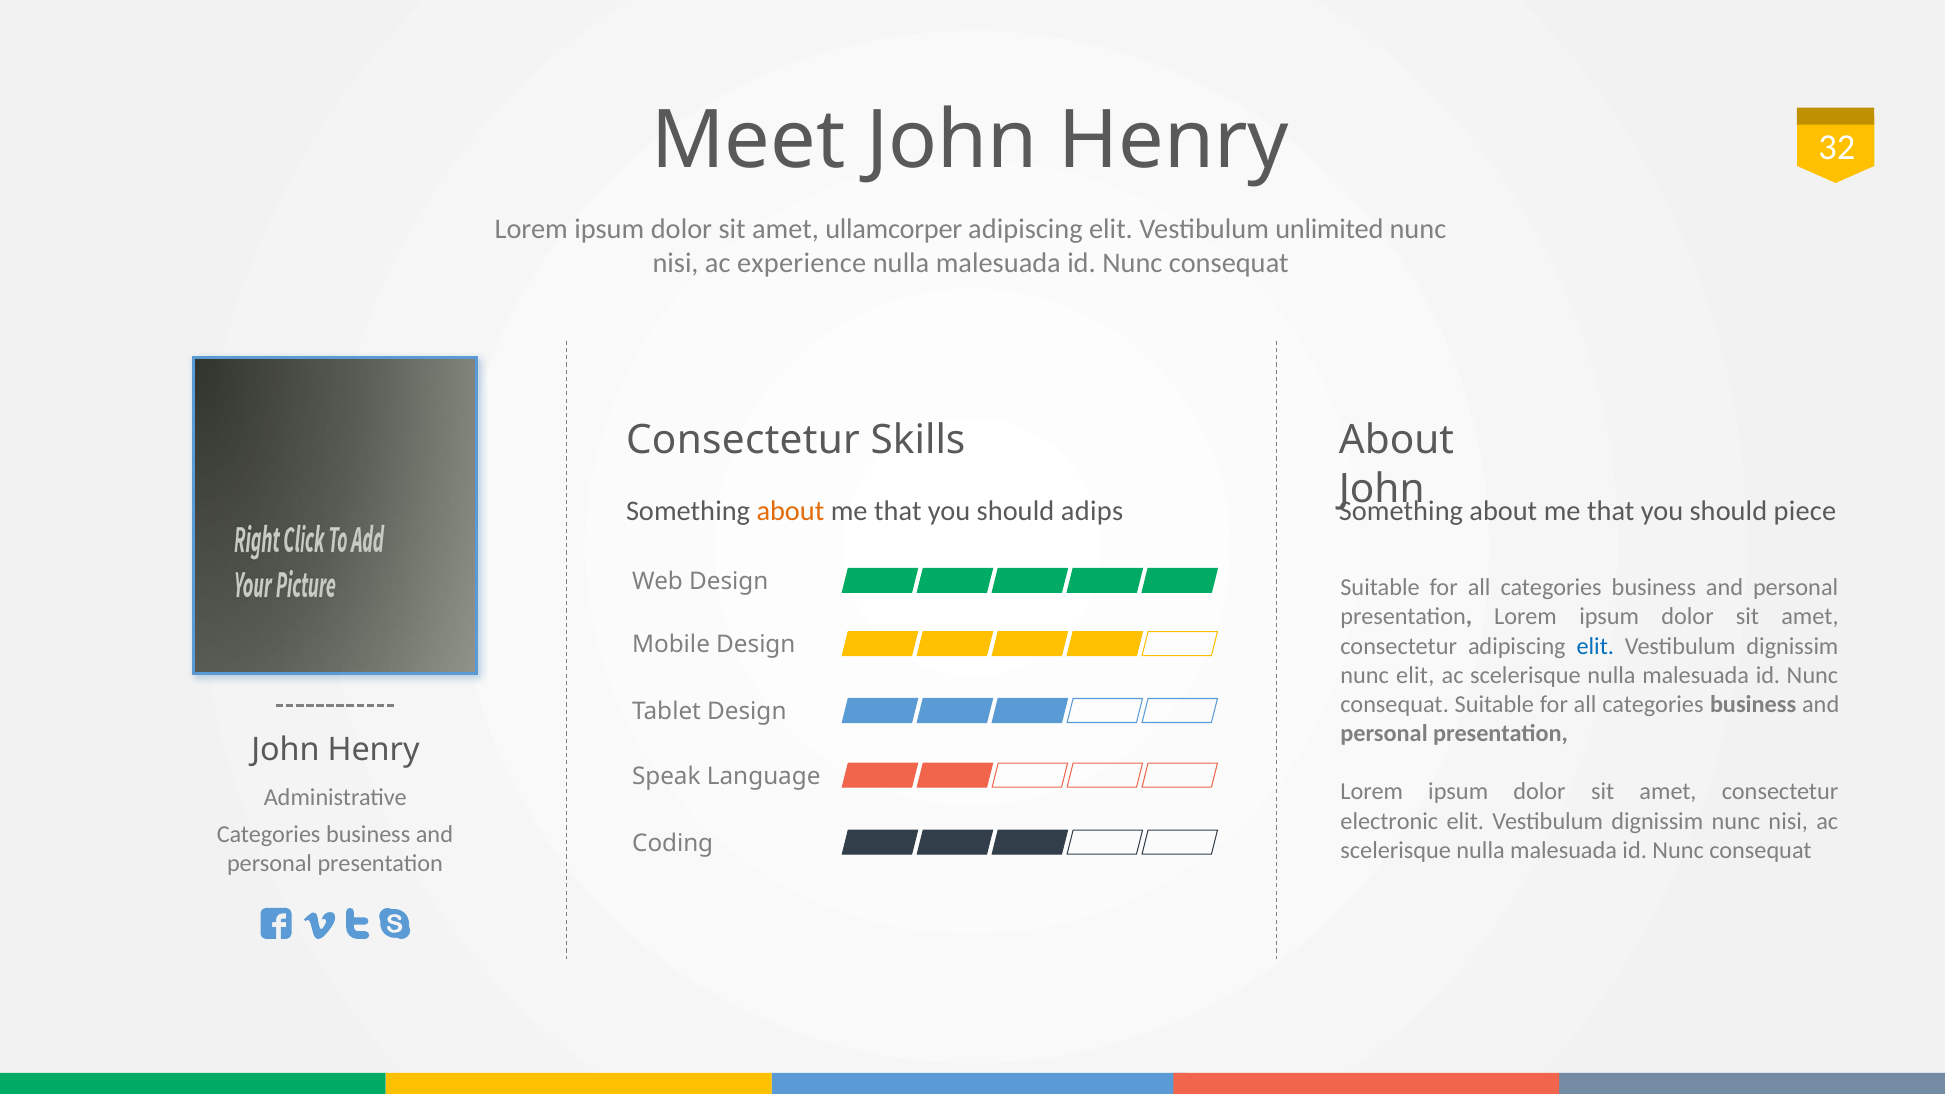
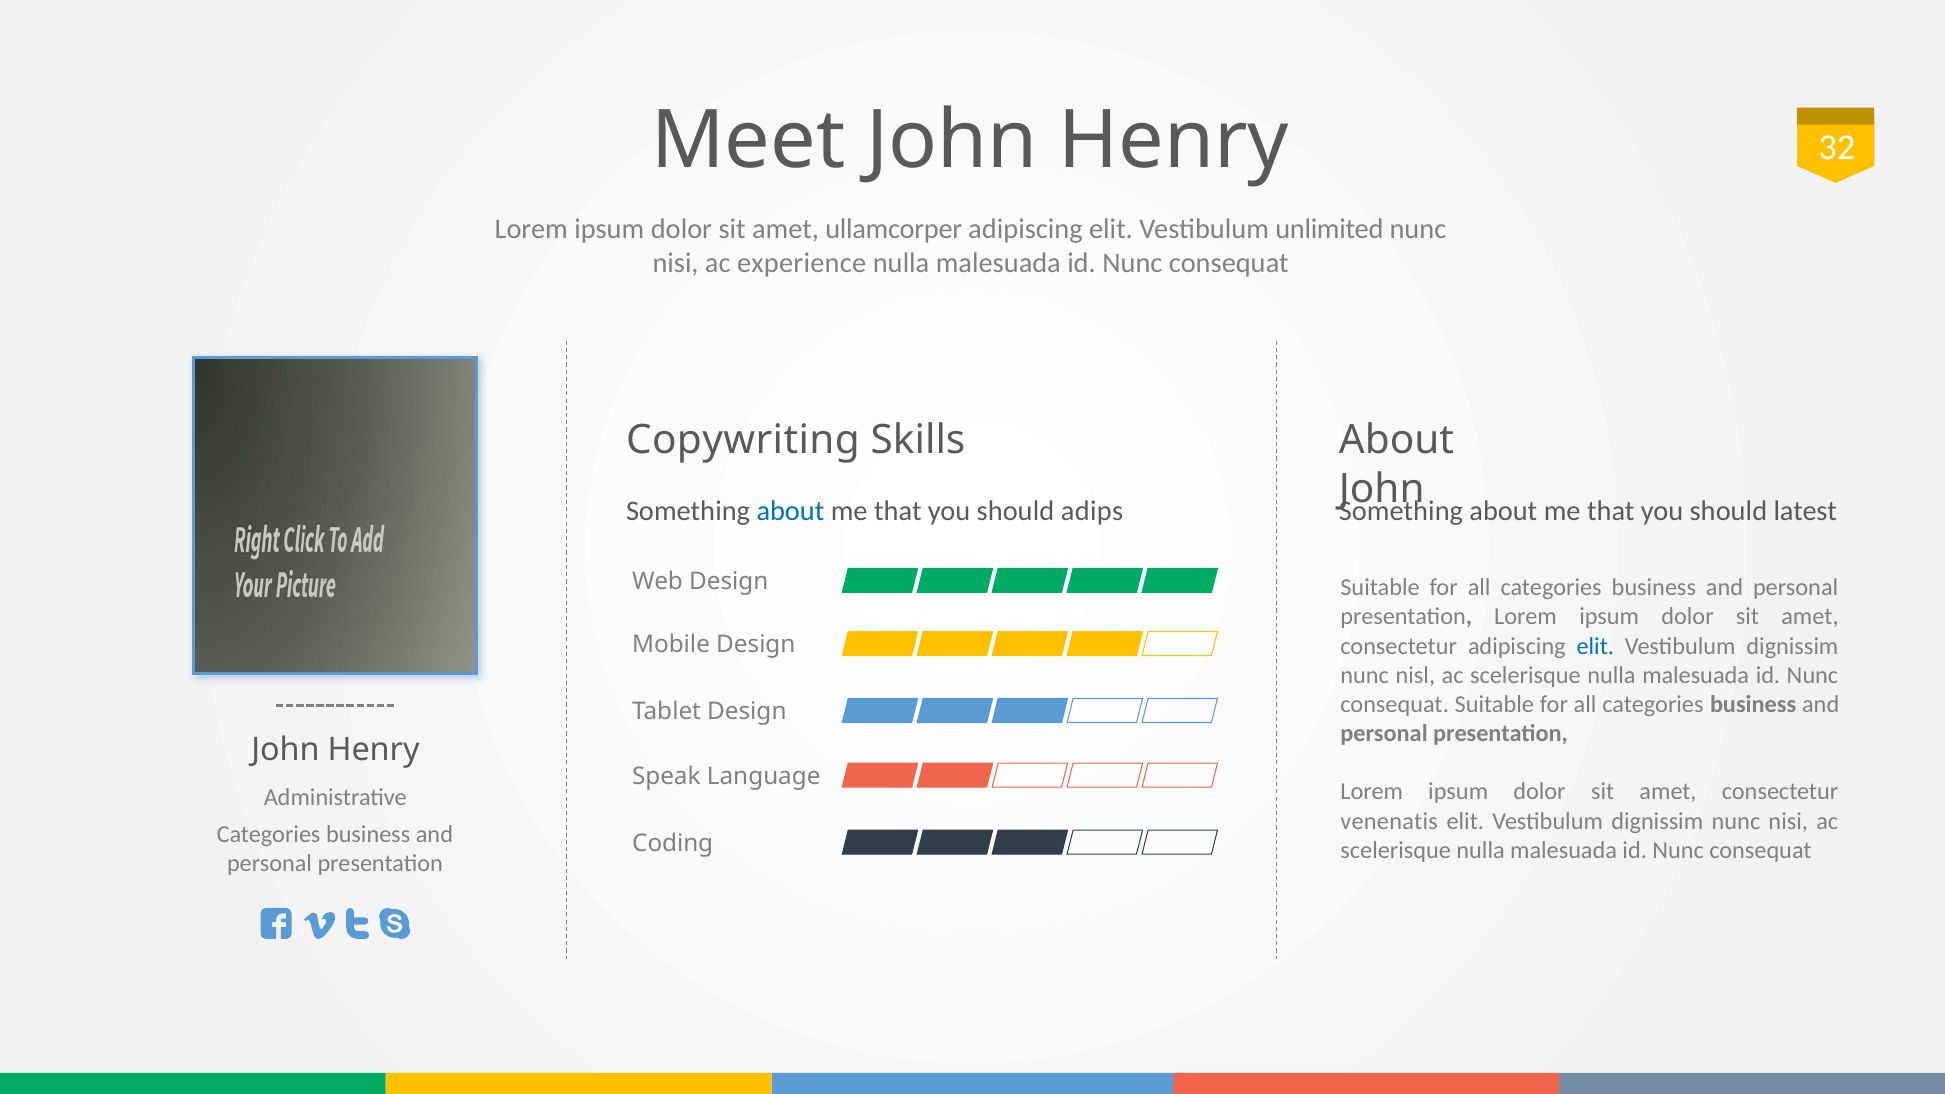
Consectetur at (743, 440): Consectetur -> Copywriting
about at (790, 511) colour: orange -> blue
piece: piece -> latest
nunc elit: elit -> nisl
electronic: electronic -> venenatis
